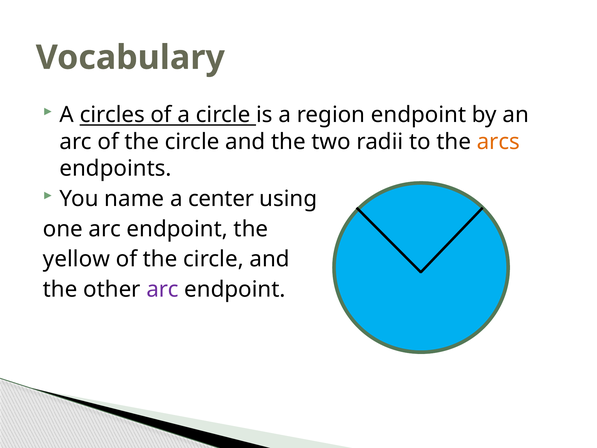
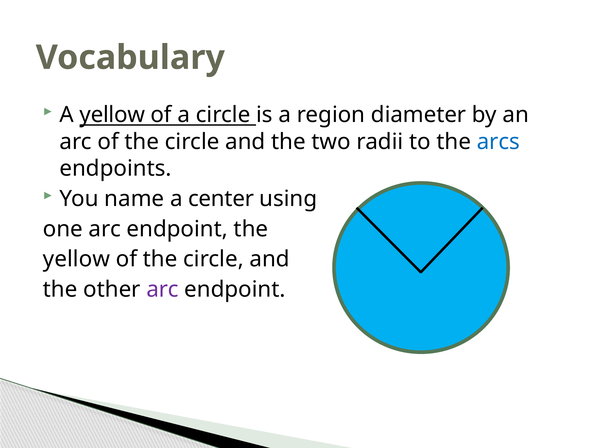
A circles: circles -> yellow
region endpoint: endpoint -> diameter
arcs colour: orange -> blue
